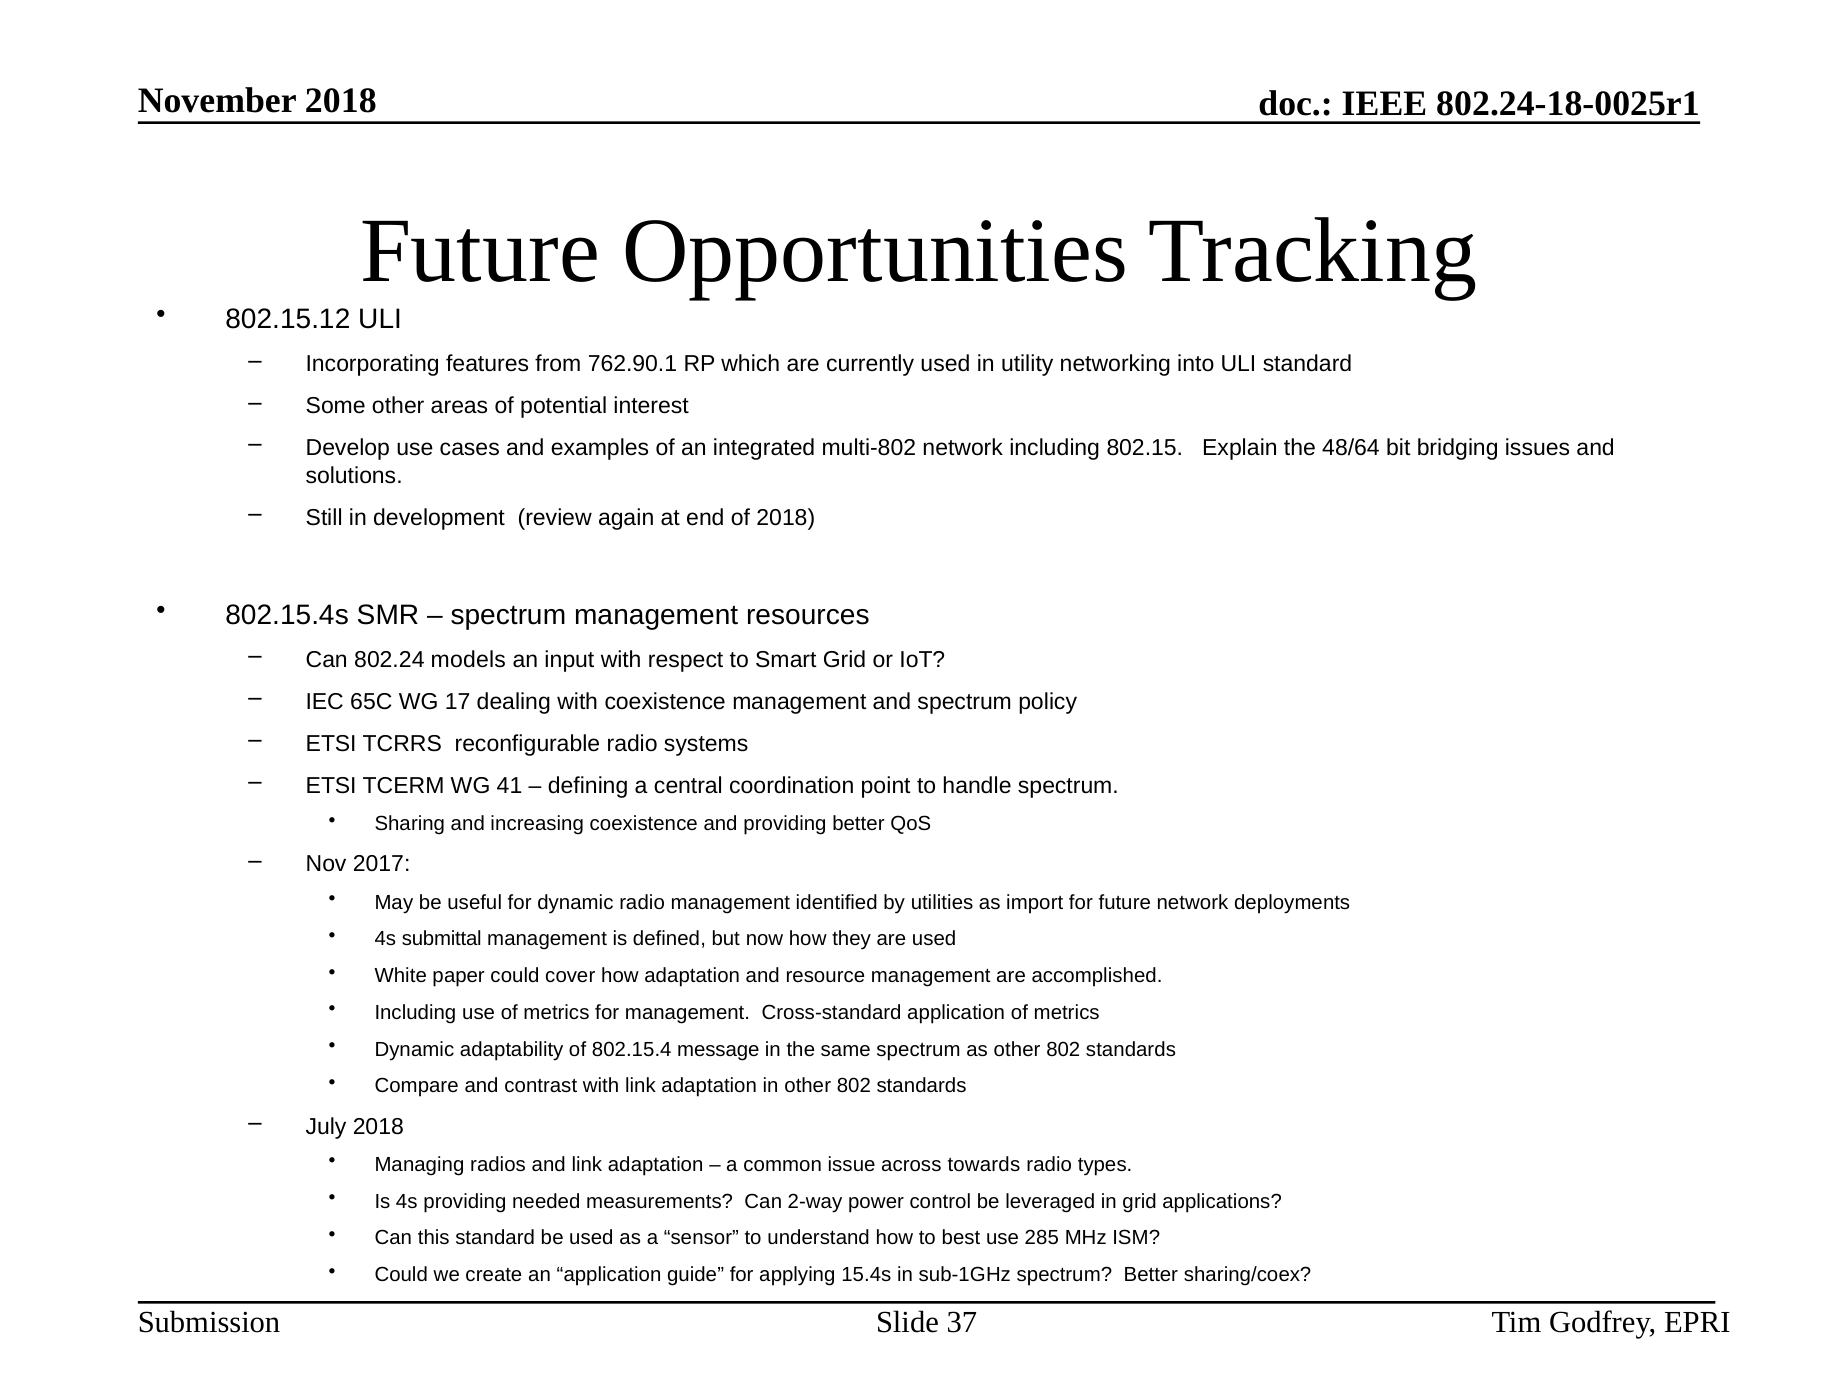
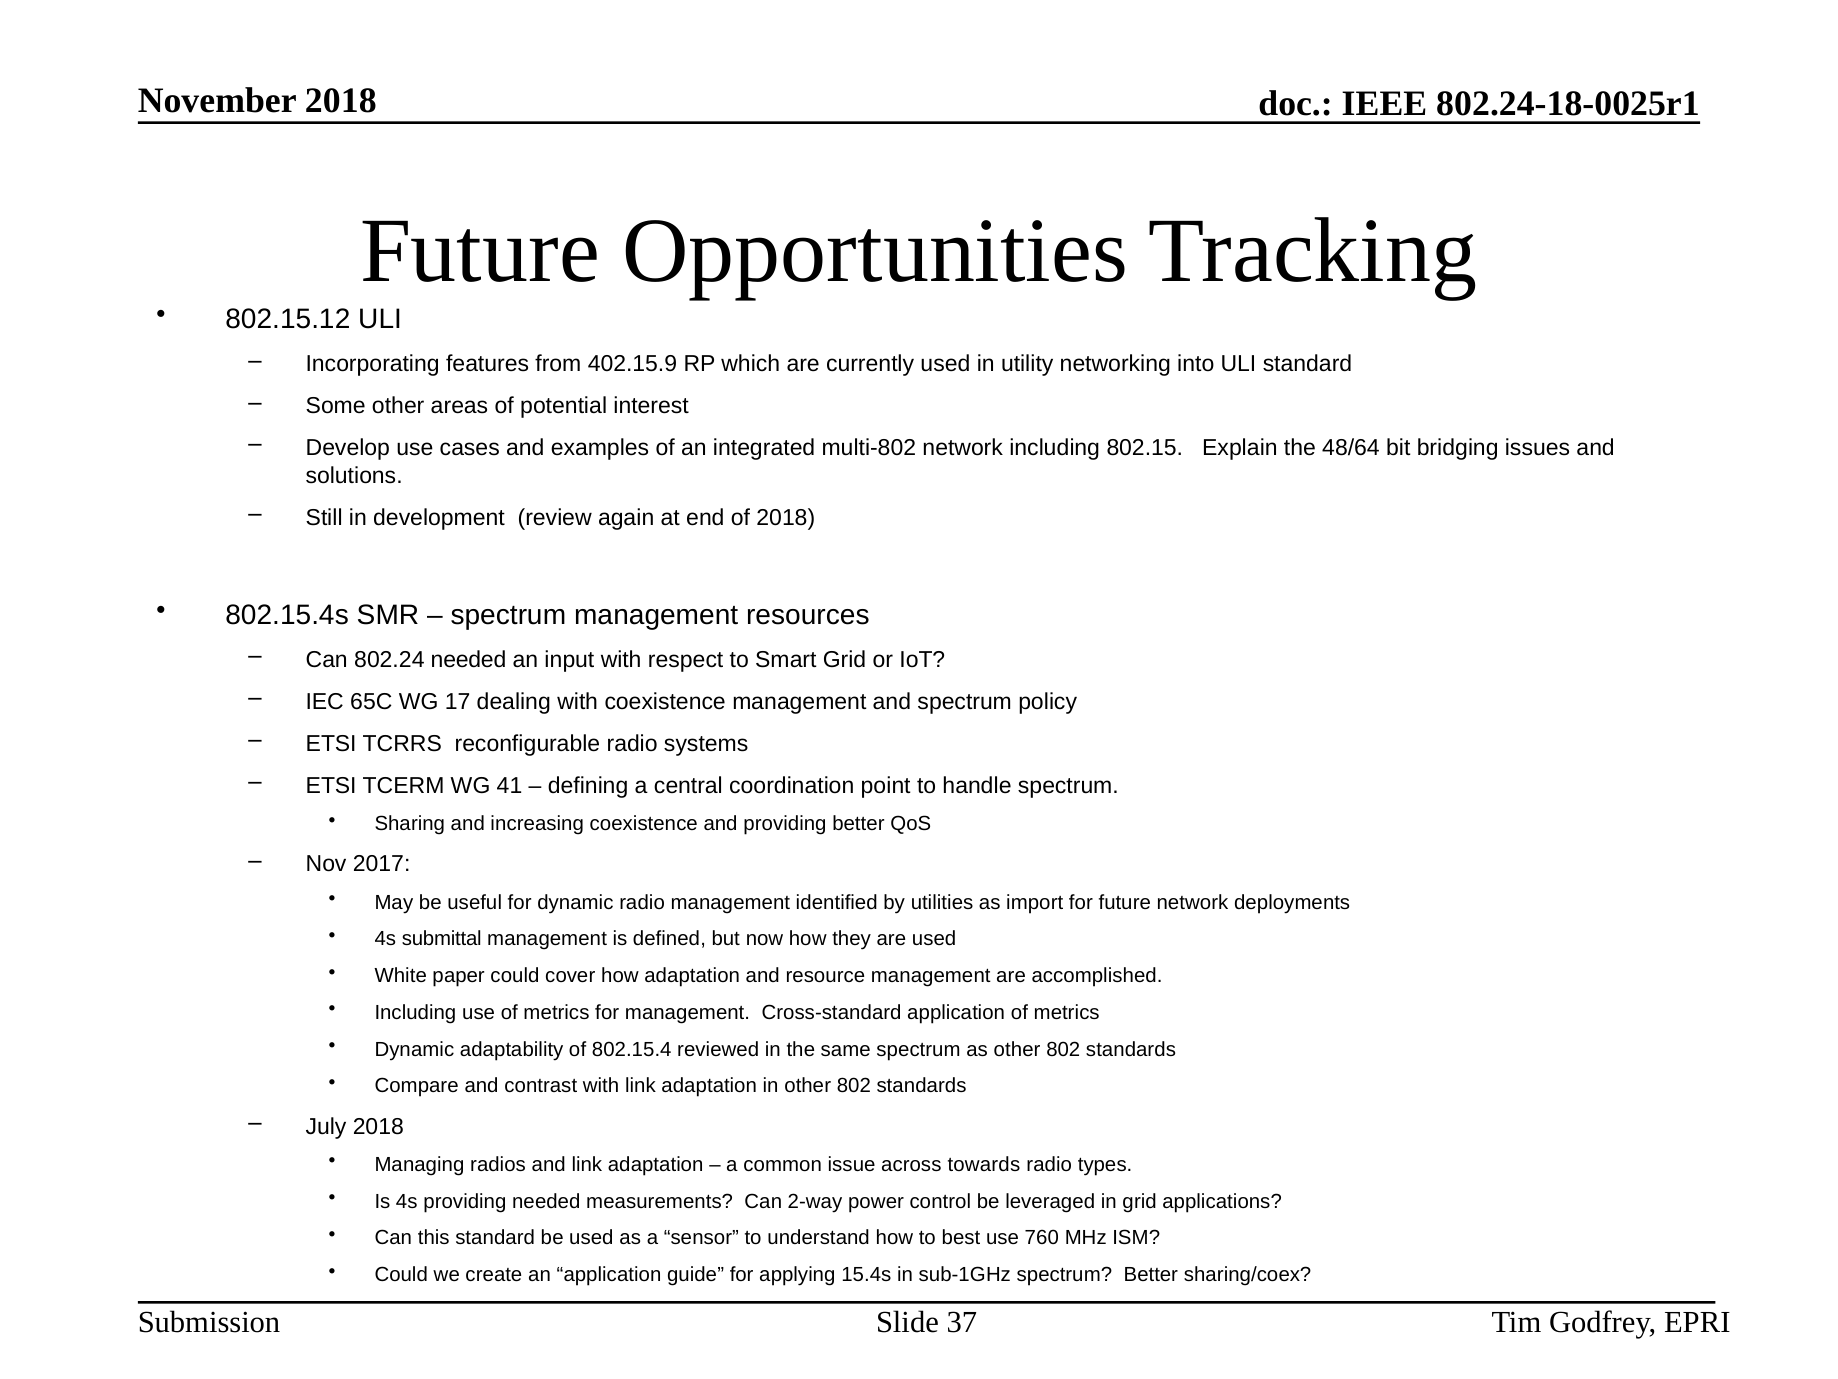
762.90.1: 762.90.1 -> 402.15.9
802.24 models: models -> needed
message: message -> reviewed
285: 285 -> 760
